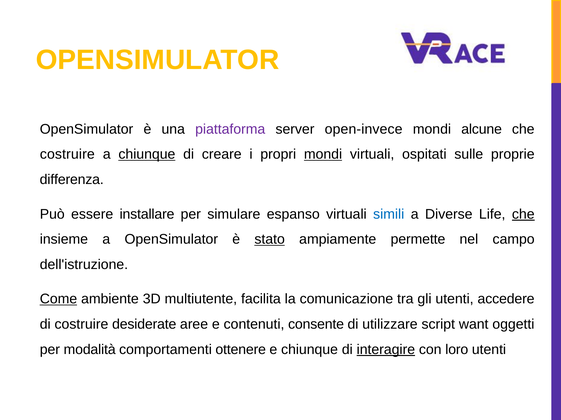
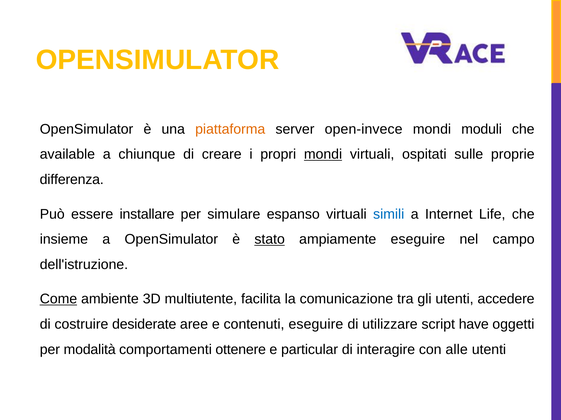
piattaforma colour: purple -> orange
alcune: alcune -> moduli
costruire at (67, 155): costruire -> available
chiunque at (147, 155) underline: present -> none
Diverse: Diverse -> Internet
che at (523, 214) underline: present -> none
ampiamente permette: permette -> eseguire
contenuti consente: consente -> eseguire
want: want -> have
e chiunque: chiunque -> particular
interagire underline: present -> none
loro: loro -> alle
